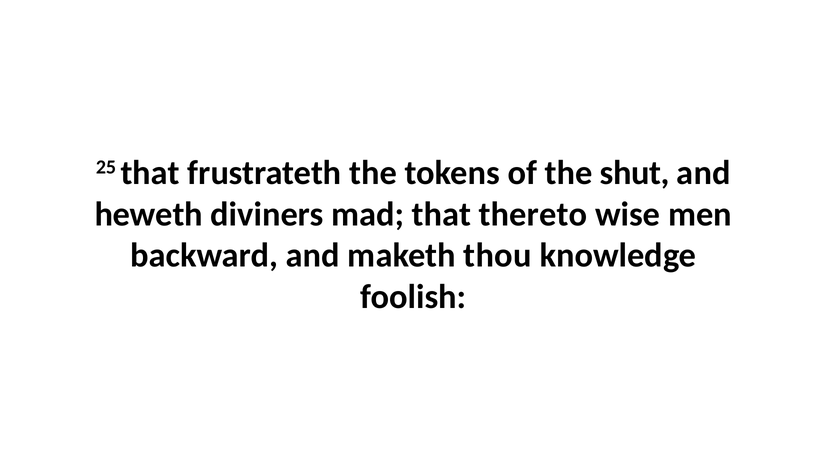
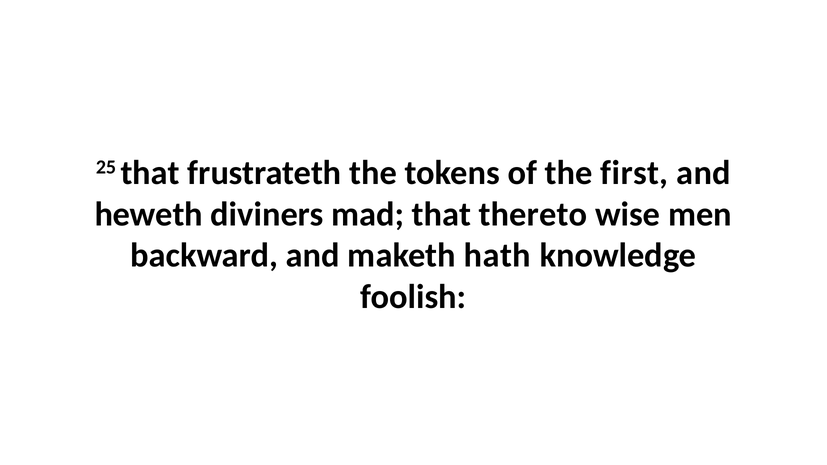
shut: shut -> first
thou: thou -> hath
